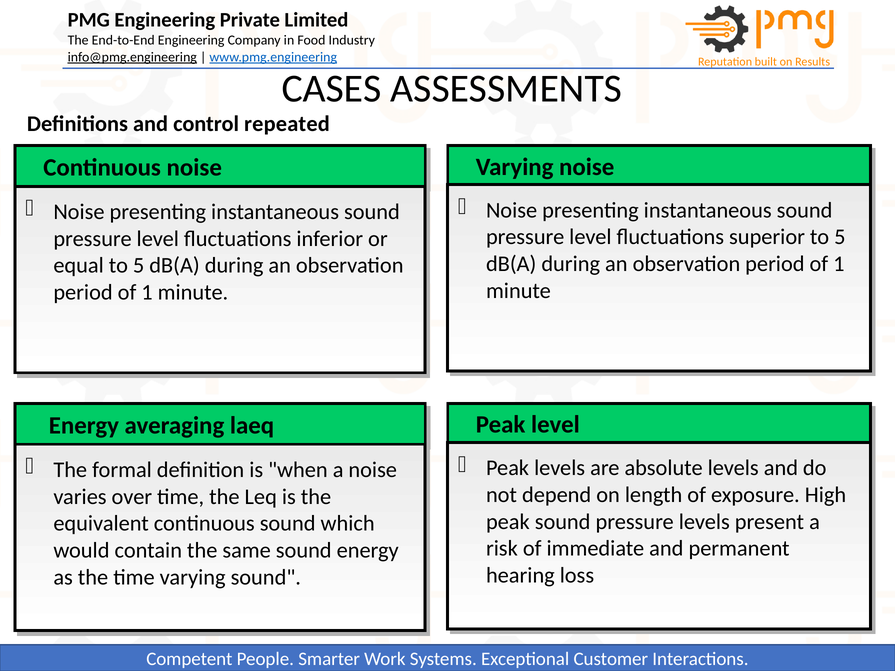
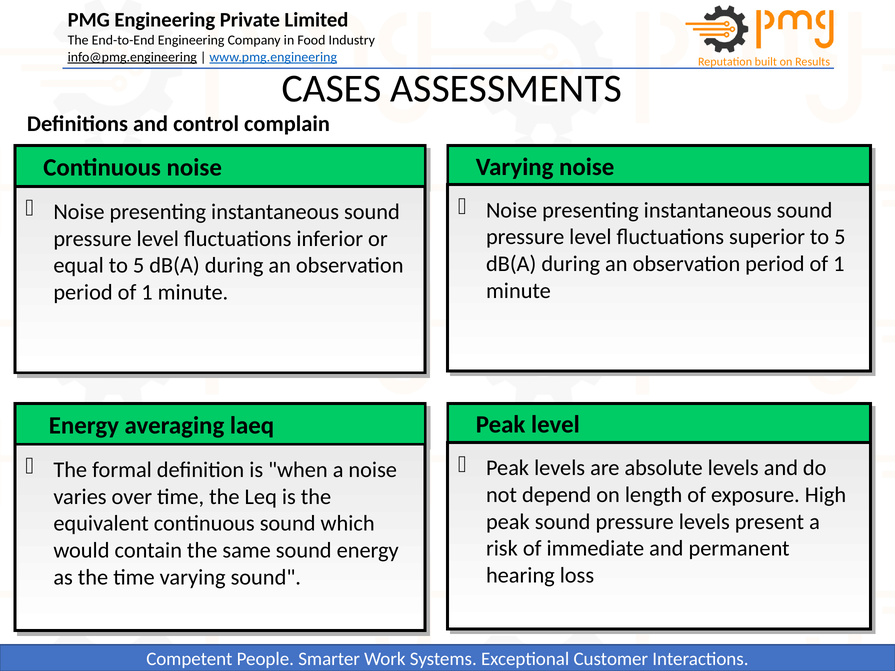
repeated: repeated -> complain
